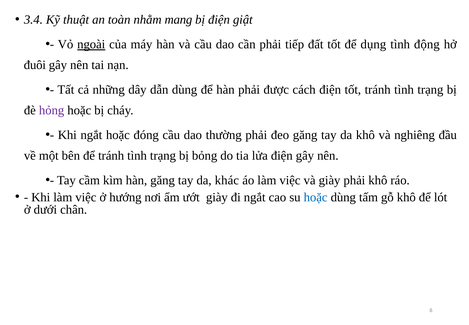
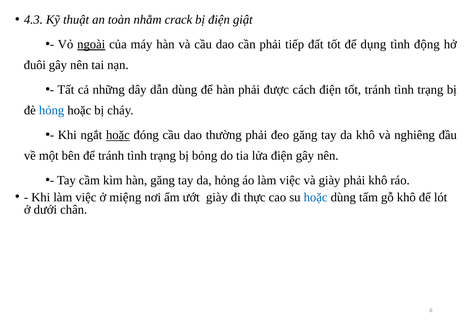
3.4: 3.4 -> 4.3
mang: mang -> crack
hỏng at (52, 110) colour: purple -> blue
hoặc at (118, 135) underline: none -> present
da khác: khác -> hỏng
hướng: hướng -> miệng
đi ngắt: ngắt -> thực
